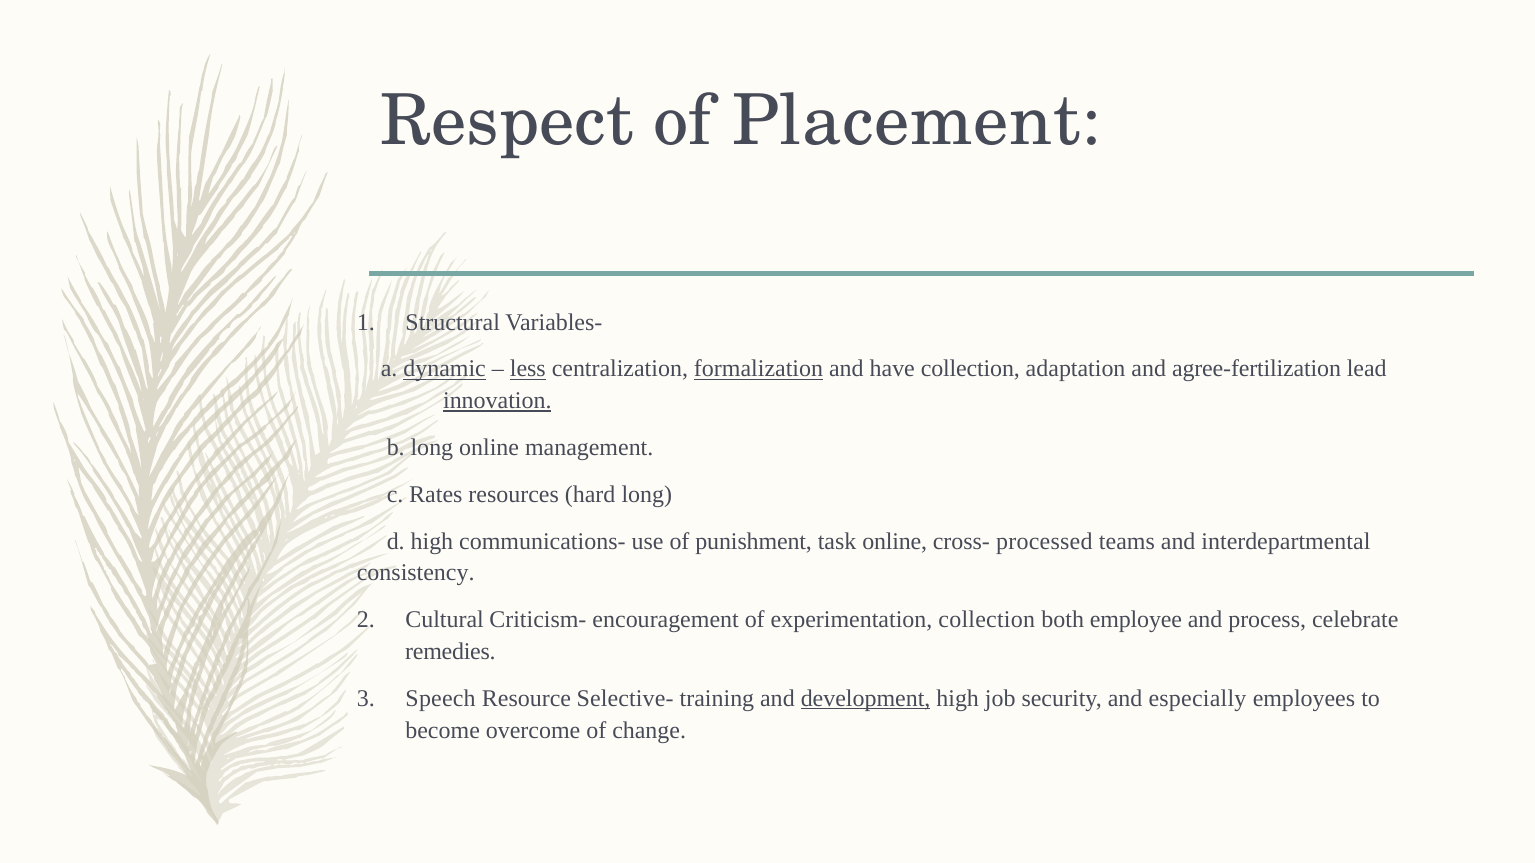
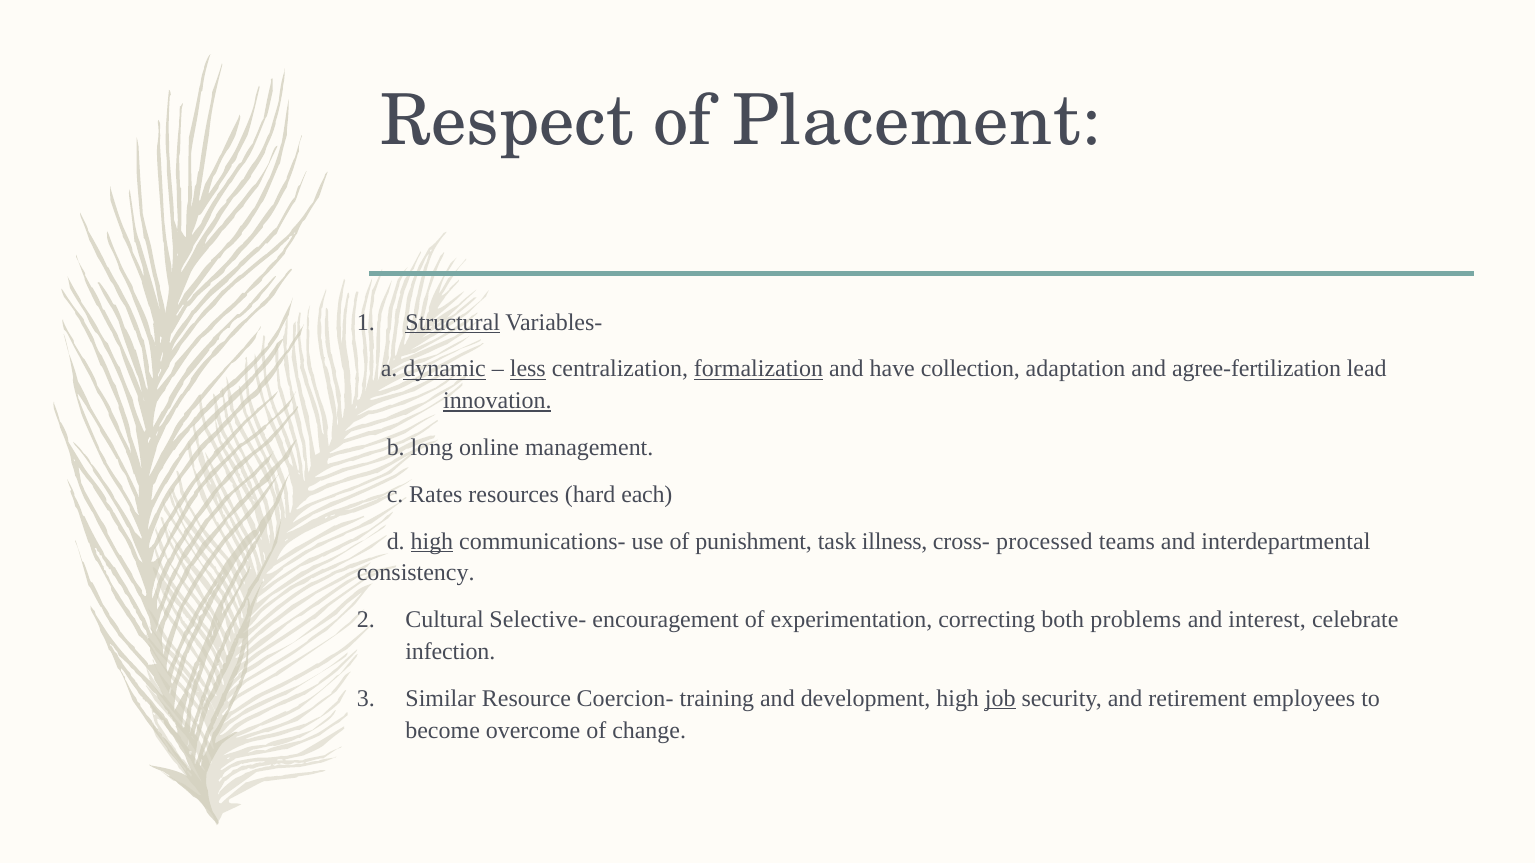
Structural underline: none -> present
hard long: long -> each
high at (432, 541) underline: none -> present
task online: online -> illness
Criticism-: Criticism- -> Selective-
experimentation collection: collection -> correcting
employee: employee -> problems
process: process -> interest
remedies: remedies -> infection
Speech: Speech -> Similar
Selective-: Selective- -> Coercion-
development underline: present -> none
job underline: none -> present
especially: especially -> retirement
